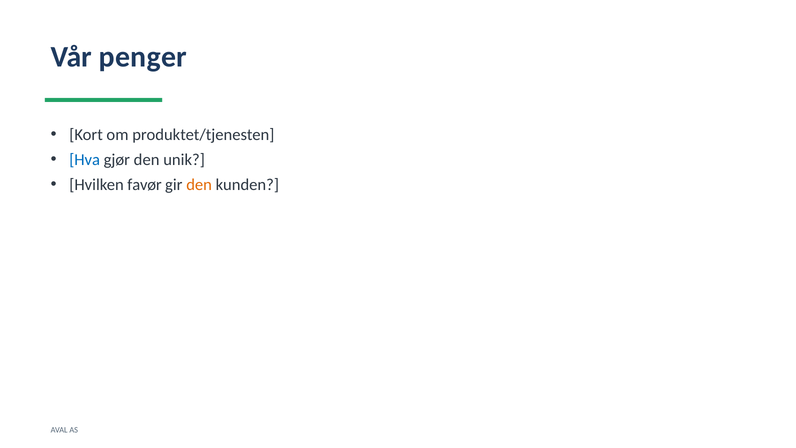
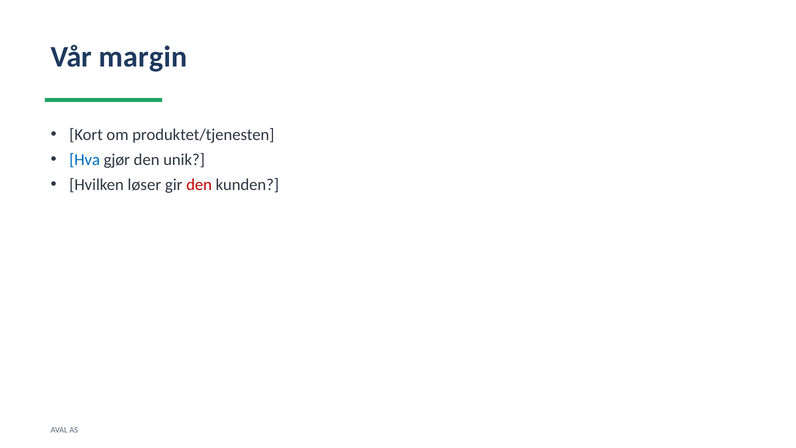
penger: penger -> margin
favør: favør -> løser
den at (199, 185) colour: orange -> red
